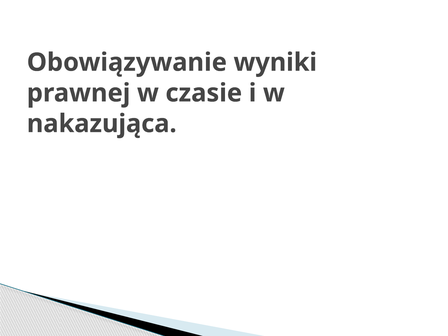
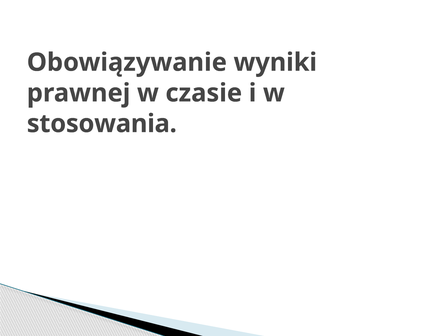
nakazująca: nakazująca -> stosowania
